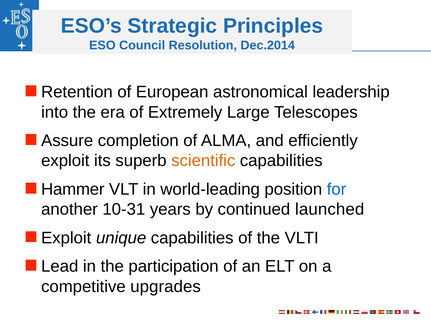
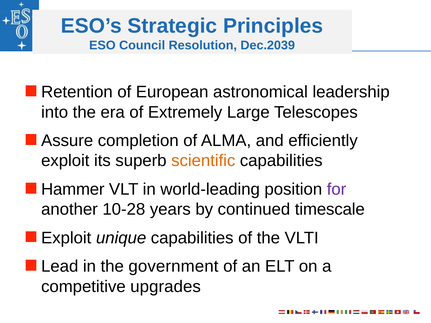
Dec.2014: Dec.2014 -> Dec.2039
for colour: blue -> purple
10-31: 10-31 -> 10-28
launched: launched -> timescale
participation: participation -> government
